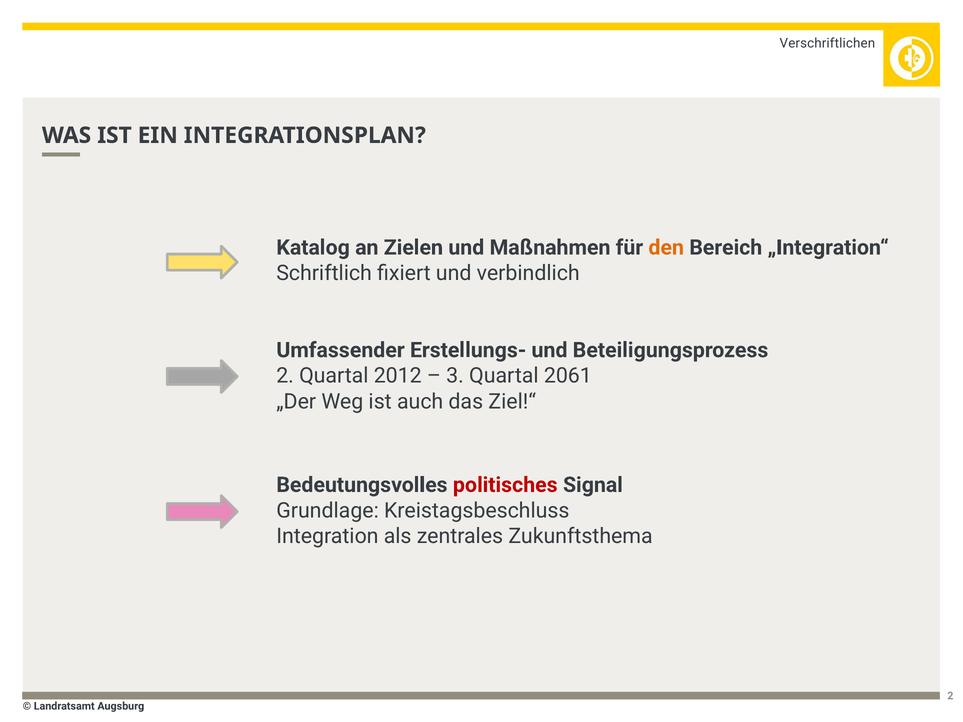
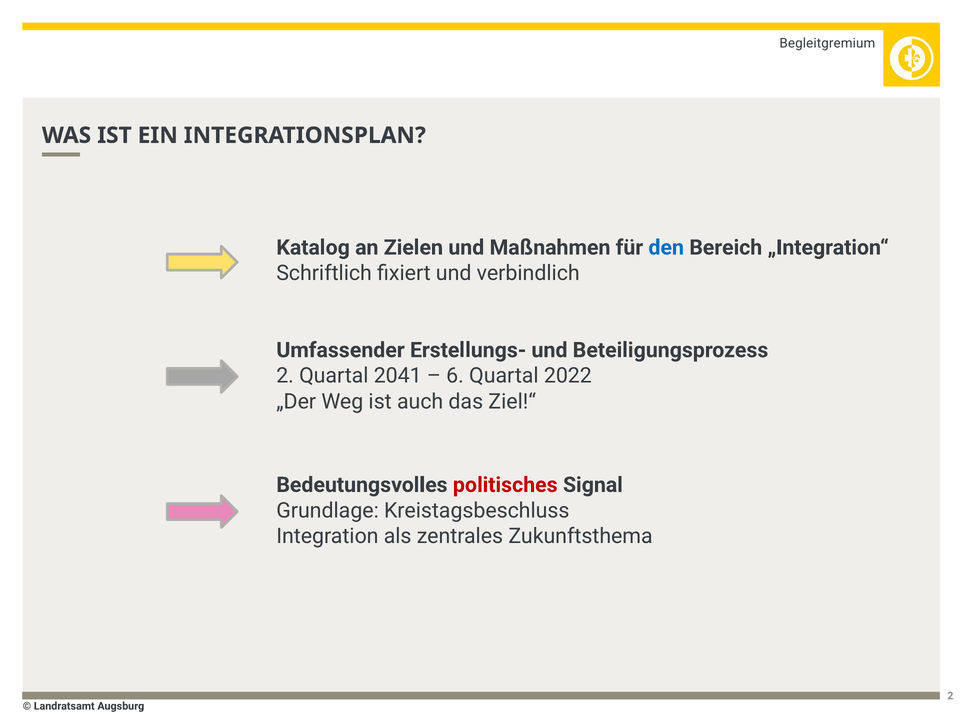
Verschriftlichen: Verschriftlichen -> Begleitgremium
den colour: orange -> blue
2012: 2012 -> 2041
3: 3 -> 6
2061: 2061 -> 2022
